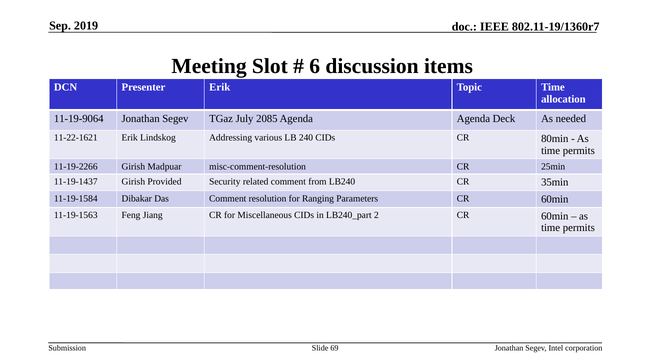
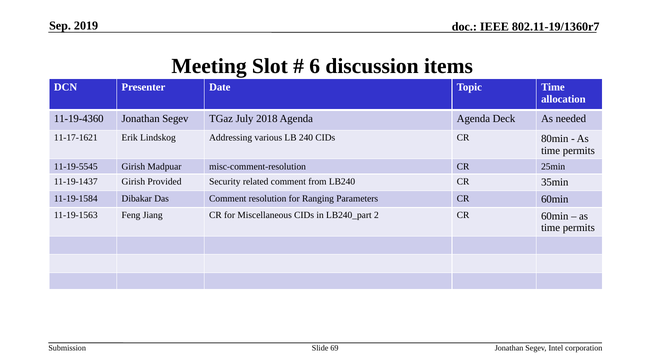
Presenter Erik: Erik -> Date
11-19-9064: 11-19-9064 -> 11-19-4360
2085: 2085 -> 2018
11-22-1621: 11-22-1621 -> 11-17-1621
11-19-2266: 11-19-2266 -> 11-19-5545
